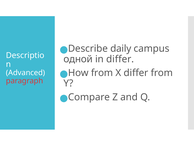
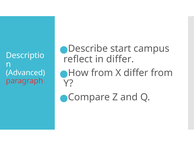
daily: daily -> start
одной: одной -> reflect
